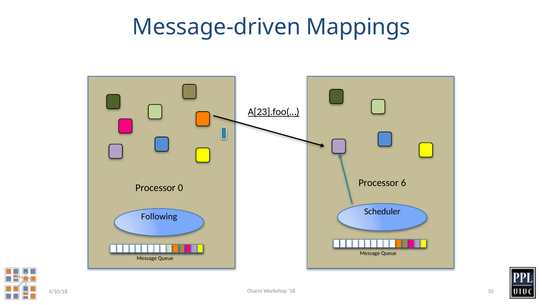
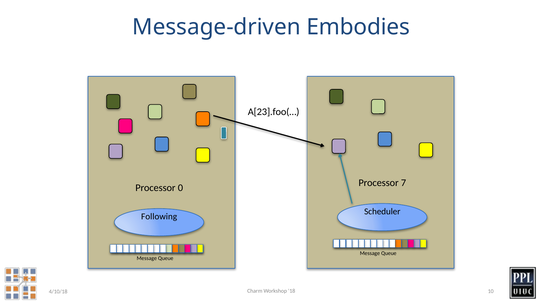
Mappings: Mappings -> Embodies
A[23].foo(… underline: present -> none
6: 6 -> 7
